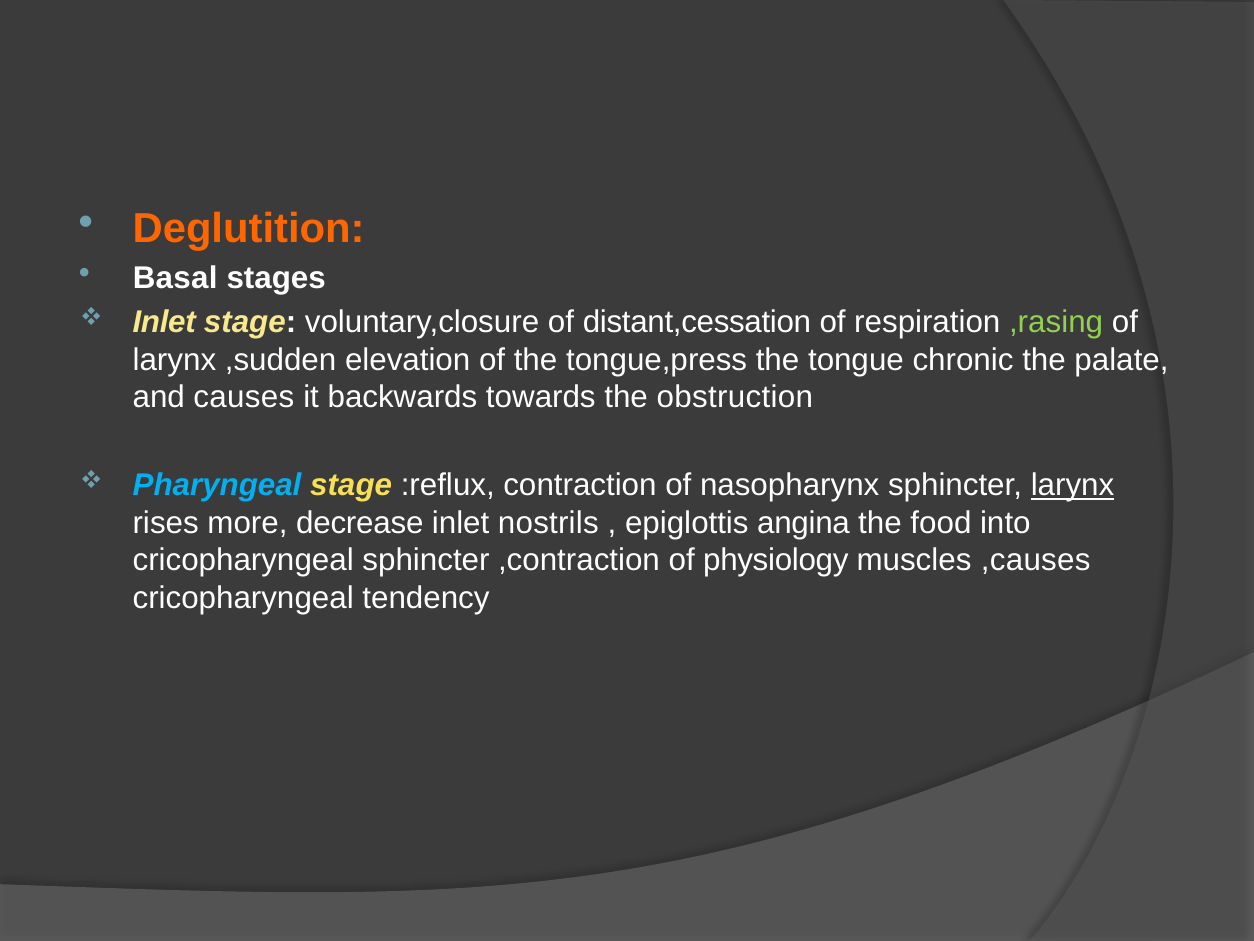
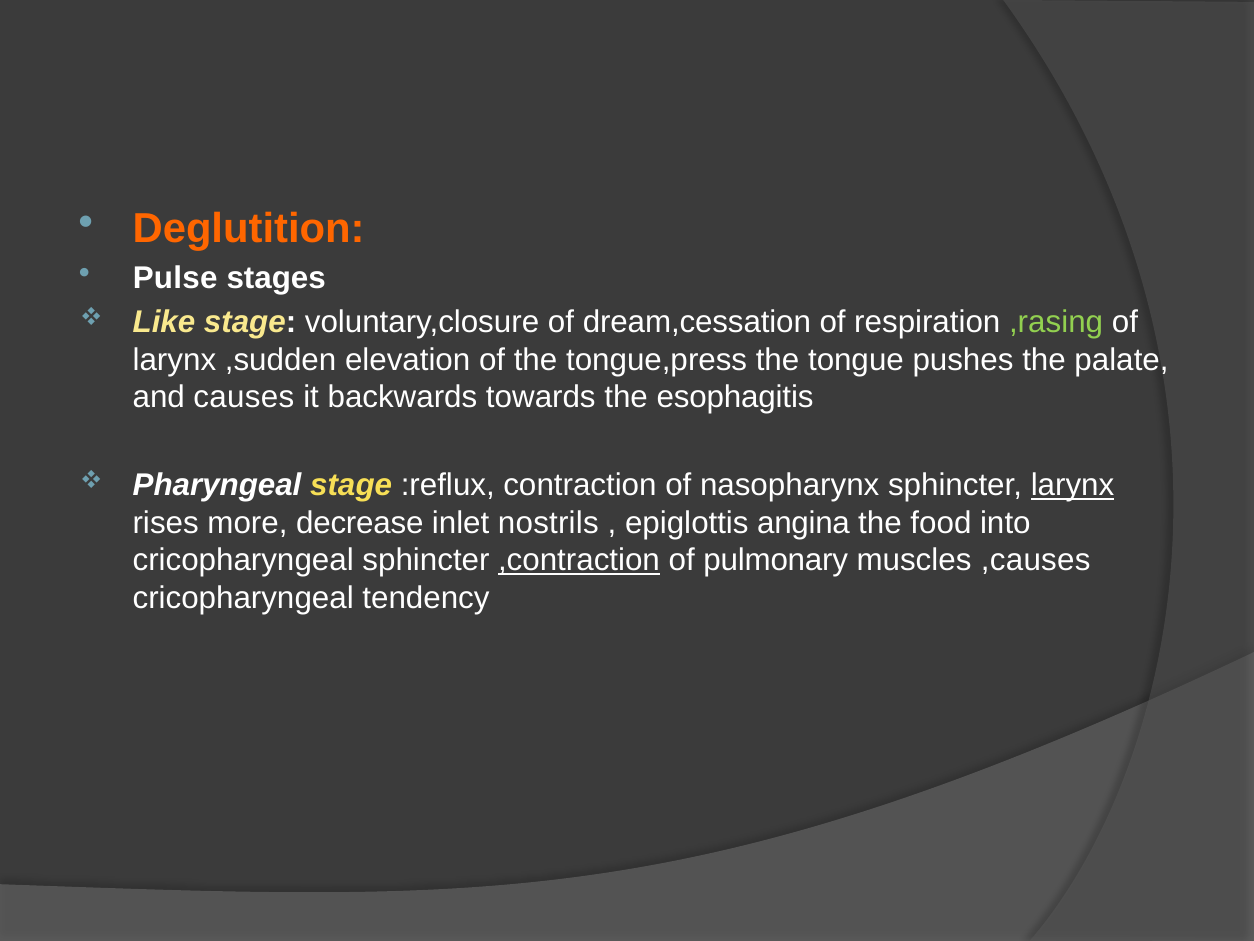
Basal: Basal -> Pulse
Inlet at (164, 322): Inlet -> Like
distant,cessation: distant,cessation -> dream,cessation
chronic: chronic -> pushes
obstruction: obstruction -> esophagitis
Pharyngeal colour: light blue -> white
,contraction underline: none -> present
physiology: physiology -> pulmonary
